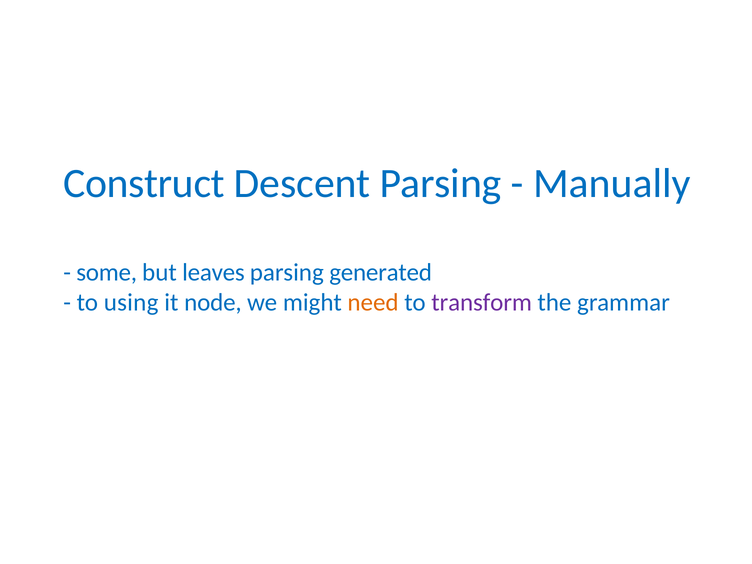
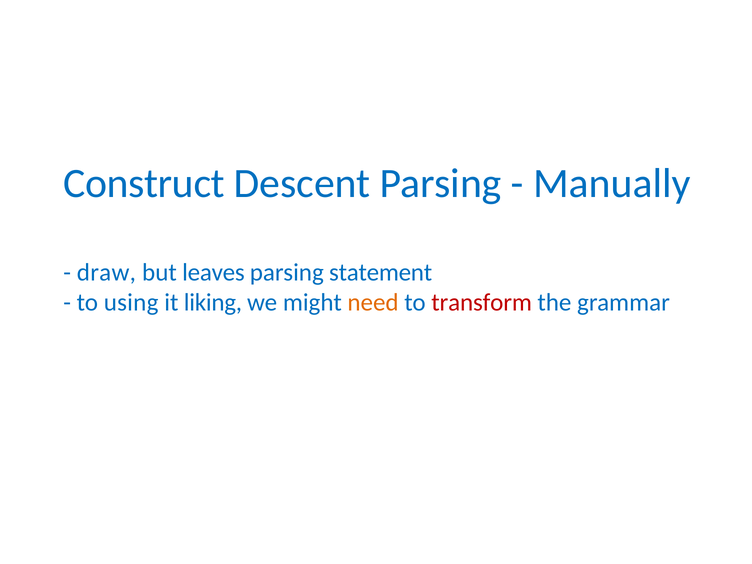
some: some -> draw
generated: generated -> statement
node: node -> liking
transform colour: purple -> red
